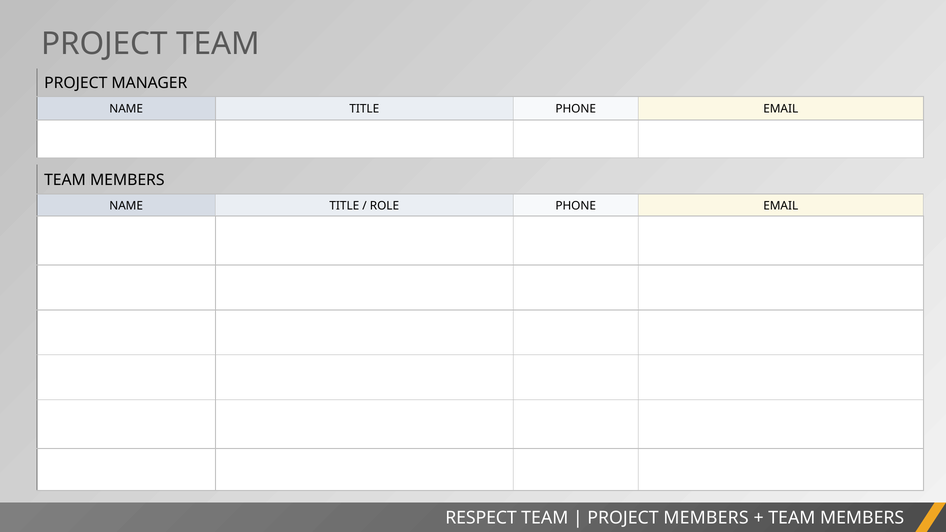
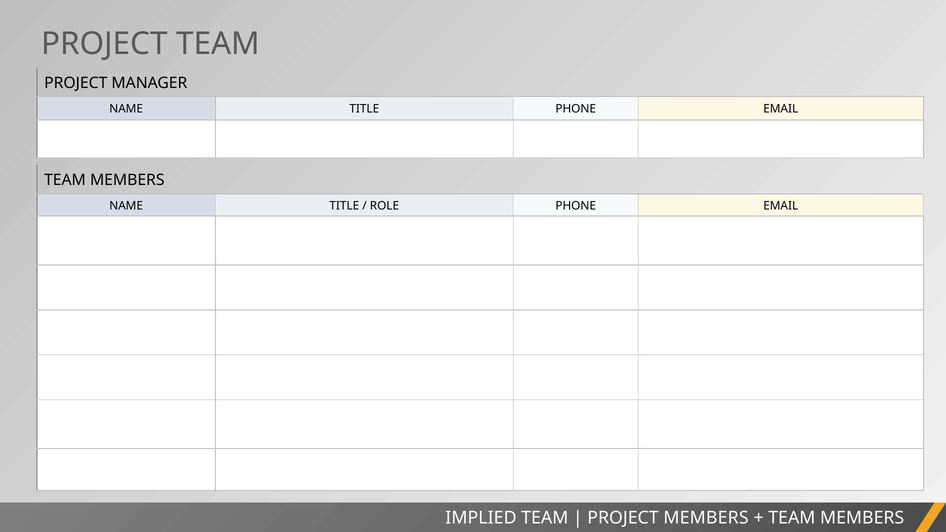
RESPECT: RESPECT -> IMPLIED
